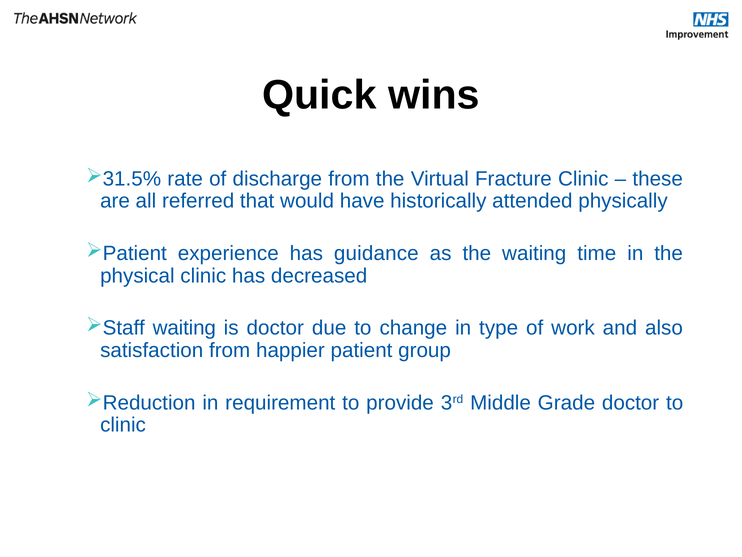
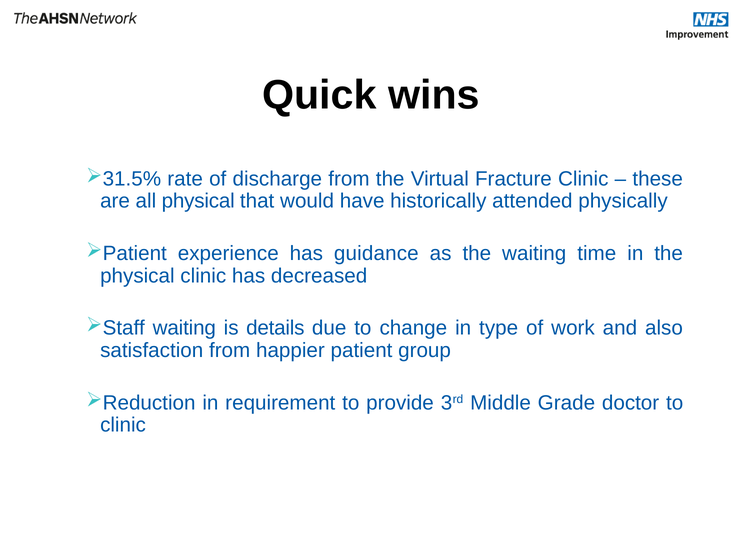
all referred: referred -> physical
is doctor: doctor -> details
